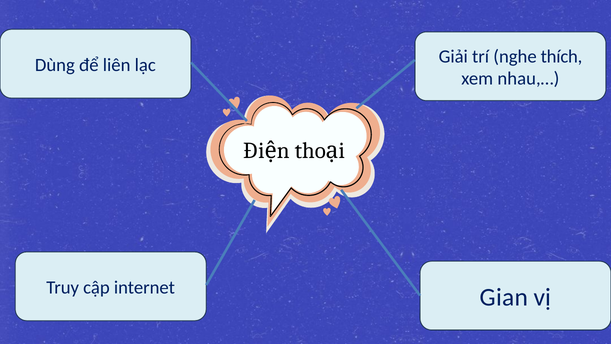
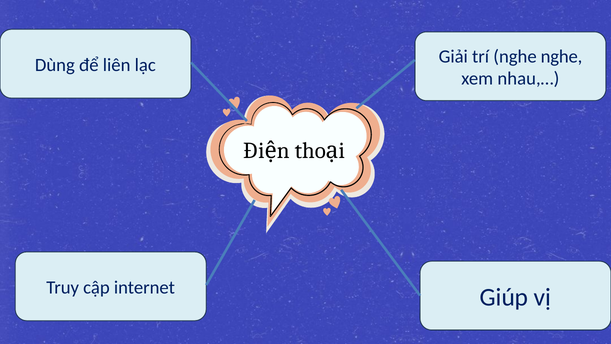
nghe thích: thích -> nghe
Gian: Gian -> Giúp
